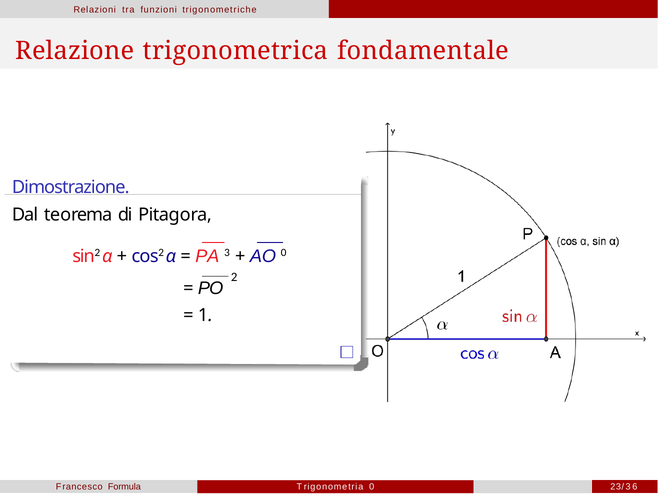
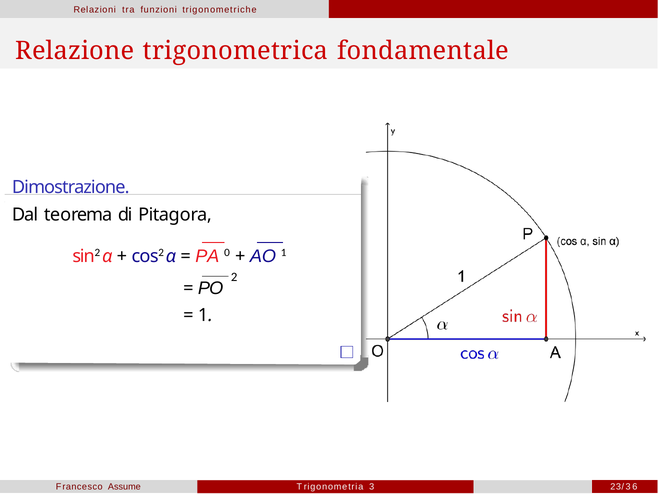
3: 3 -> 0
AO 0: 0 -> 1
Formula: Formula -> Assume
Trigonometria 0: 0 -> 3
